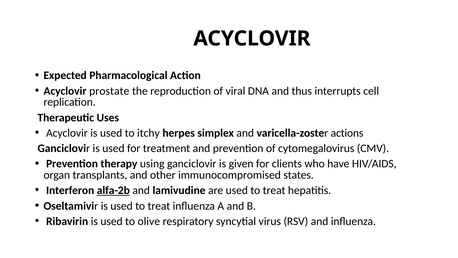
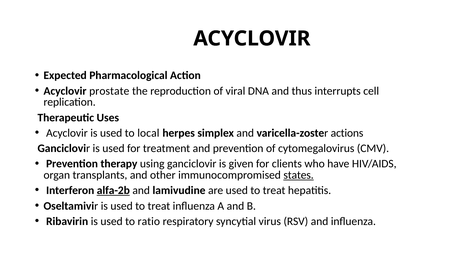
itchy: itchy -> local
states underline: none -> present
olive: olive -> ratio
